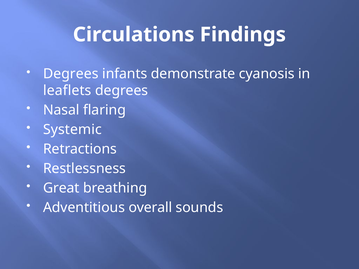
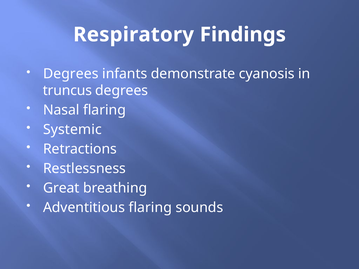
Circulations: Circulations -> Respiratory
leaflets: leaflets -> truncus
Adventitious overall: overall -> flaring
